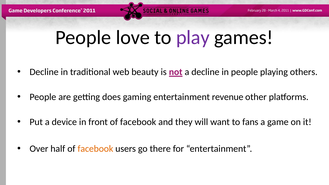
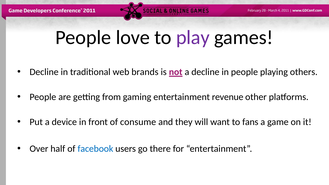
beauty: beauty -> brands
does: does -> from
front of facebook: facebook -> consume
facebook at (95, 149) colour: orange -> blue
